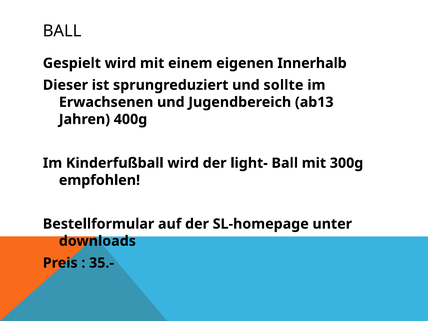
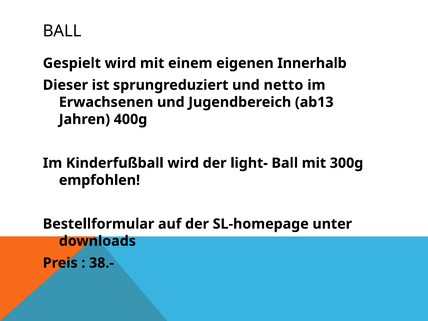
sollte: sollte -> netto
35.-: 35.- -> 38.-
